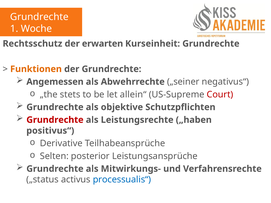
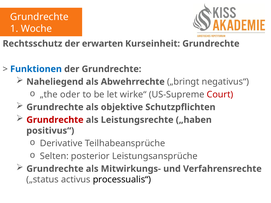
Funktionen colour: orange -> blue
Angemessen: Angemessen -> Naheliegend
„seiner: „seiner -> „bringt
stets: stets -> oder
allein“: allein“ -> wirke“
processualis“ colour: blue -> black
